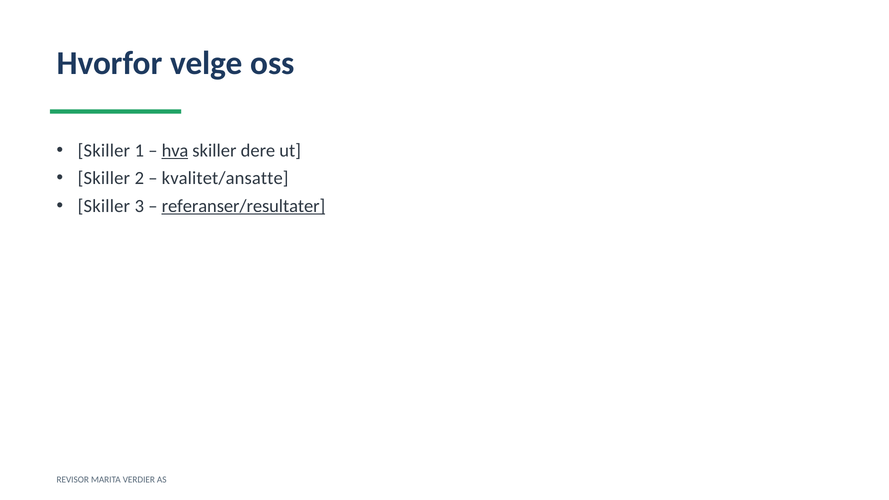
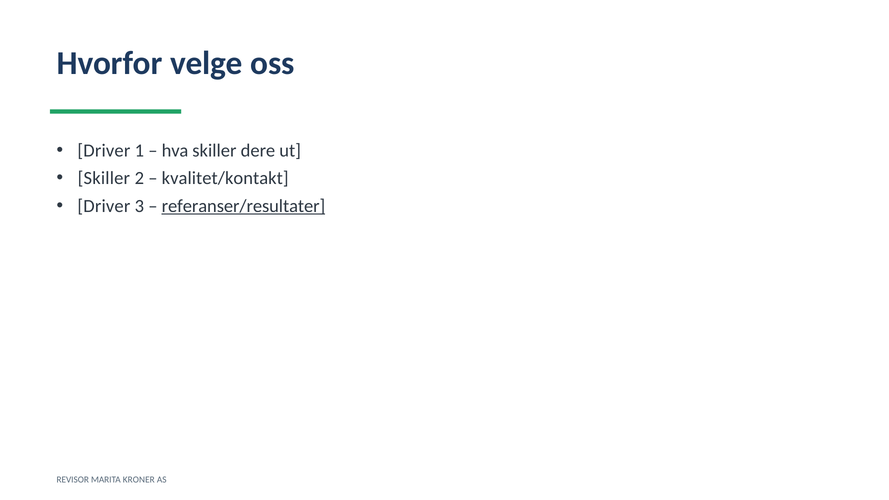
Skiller at (104, 151): Skiller -> Driver
hva underline: present -> none
kvalitet/ansatte: kvalitet/ansatte -> kvalitet/kontakt
Skiller at (104, 206): Skiller -> Driver
VERDIER: VERDIER -> KRONER
